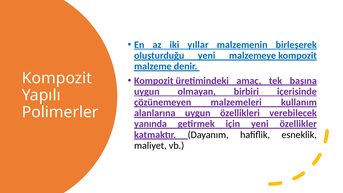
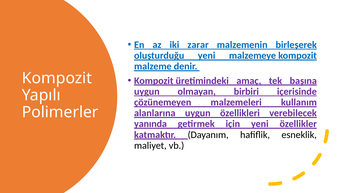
yıllar: yıllar -> zarar
